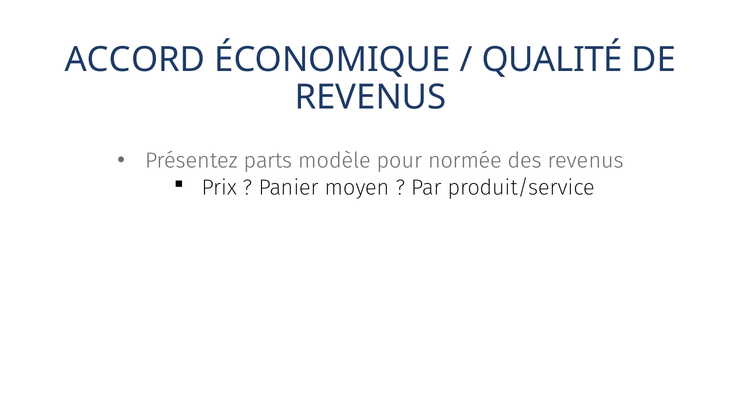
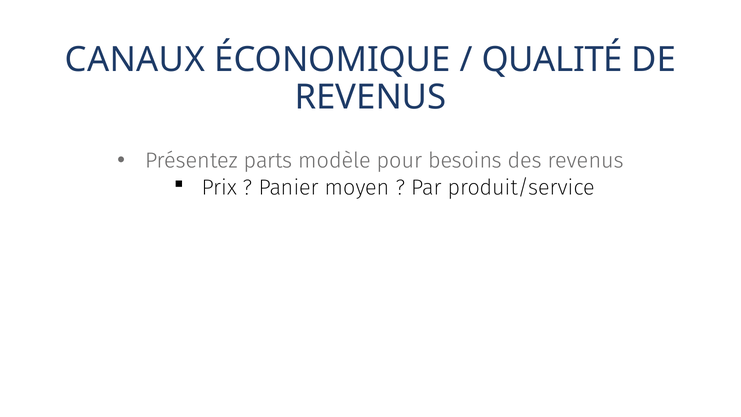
ACCORD: ACCORD -> CANAUX
normée: normée -> besoins
